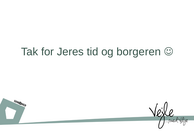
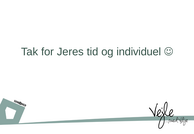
borgeren: borgeren -> individuel
